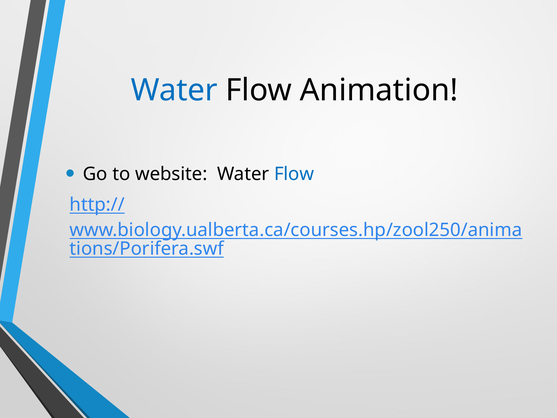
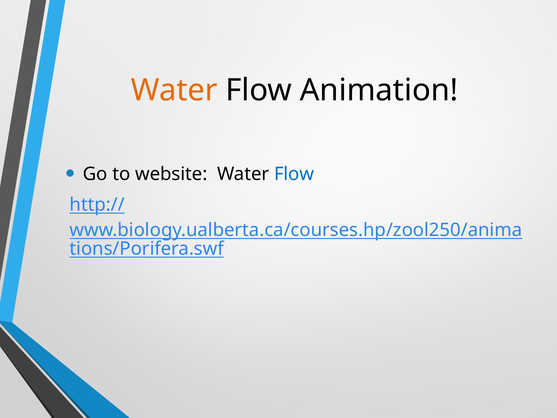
Water at (174, 90) colour: blue -> orange
